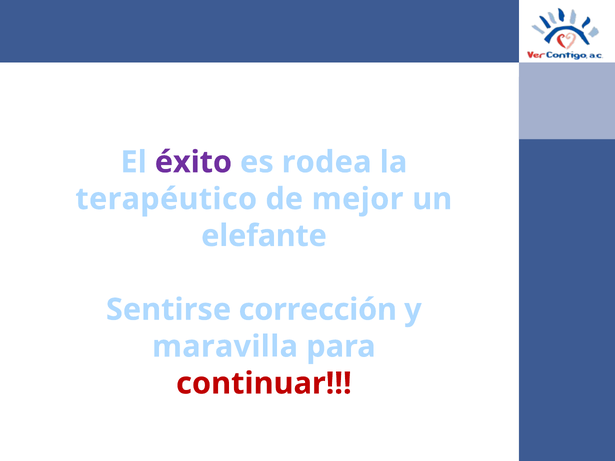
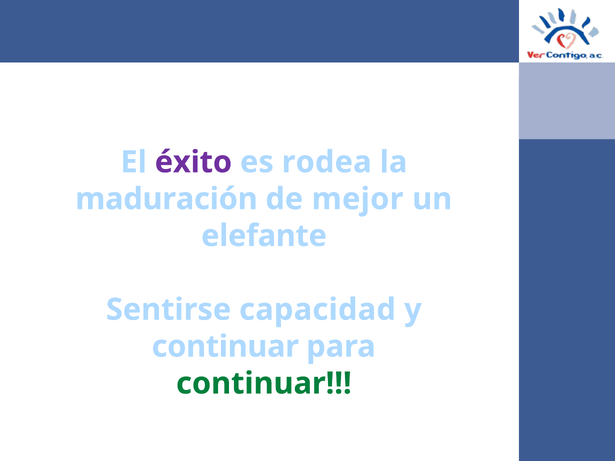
terapéutico: terapéutico -> maduración
corrección: corrección -> capacidad
maravilla at (225, 347): maravilla -> continuar
continuar at (264, 384) colour: red -> green
